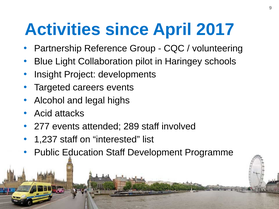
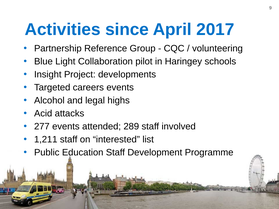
1,237: 1,237 -> 1,211
